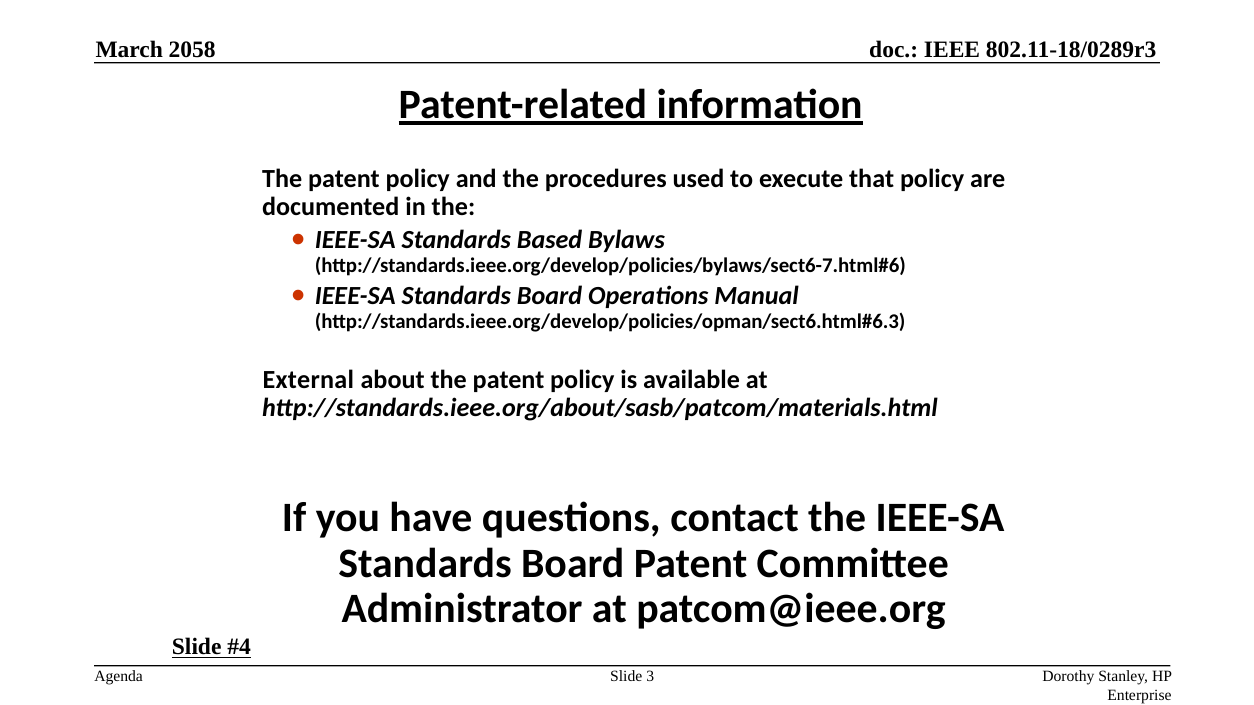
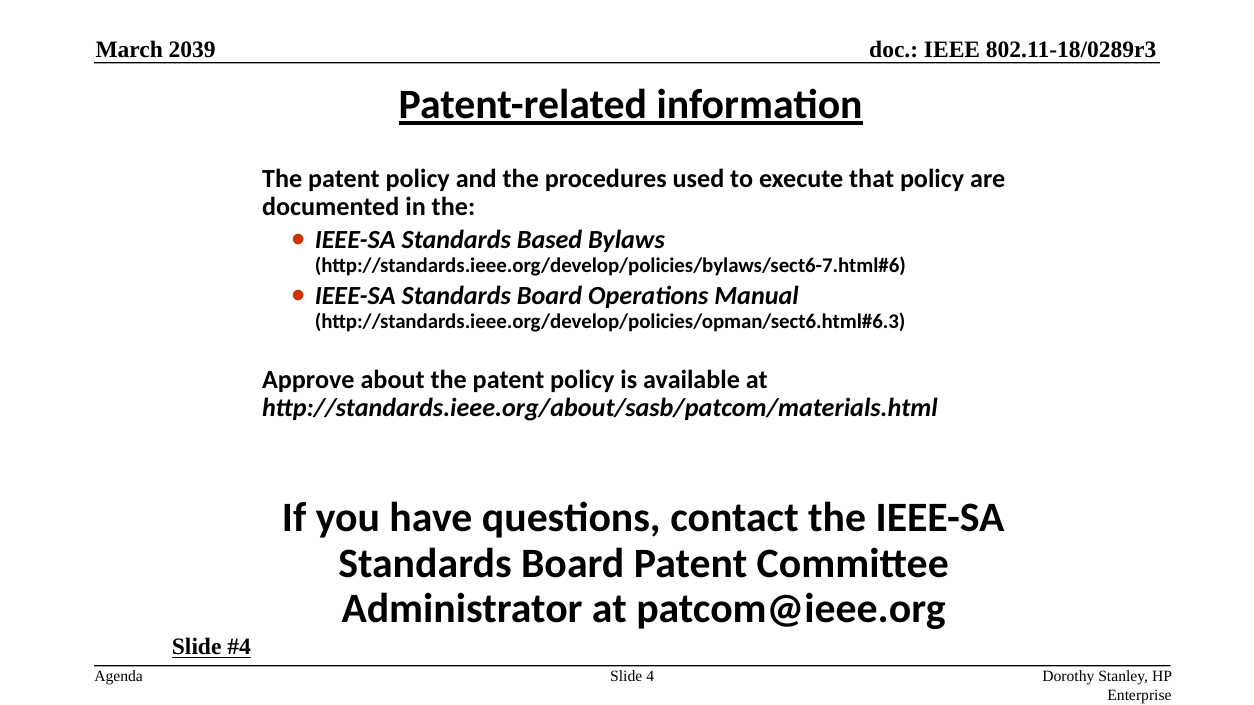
2058: 2058 -> 2039
External: External -> Approve
3: 3 -> 4
